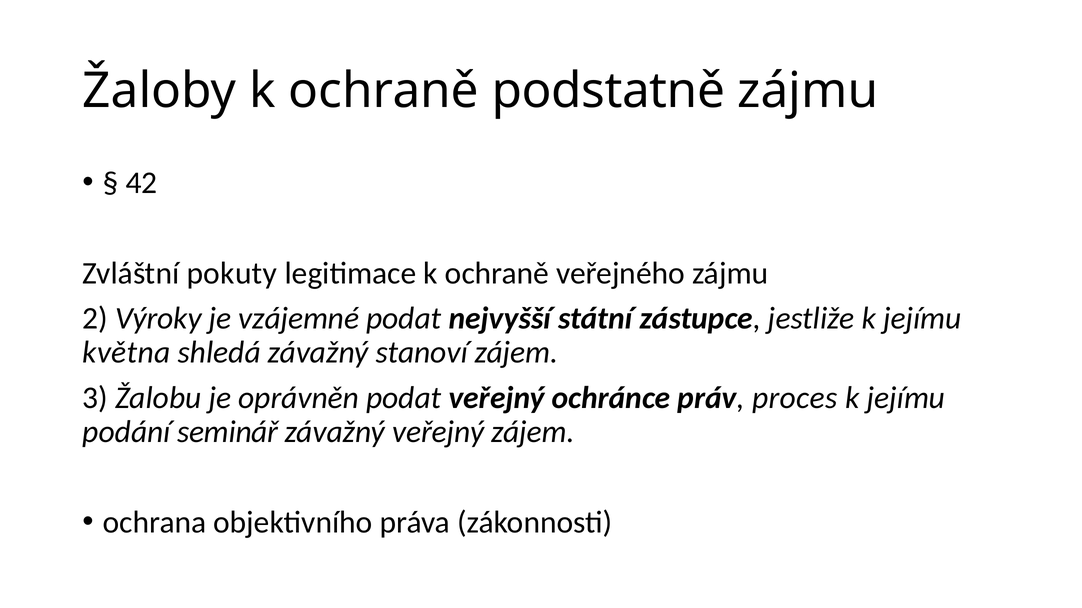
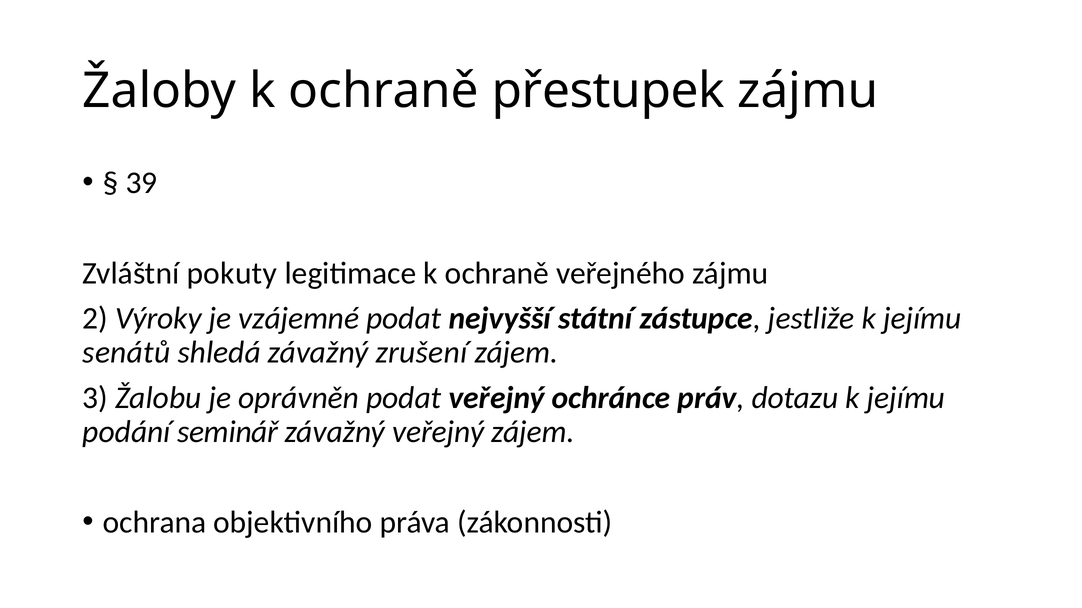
podstatně: podstatně -> přestupek
42: 42 -> 39
května: května -> senátů
stanoví: stanoví -> zrušení
proces: proces -> dotazu
